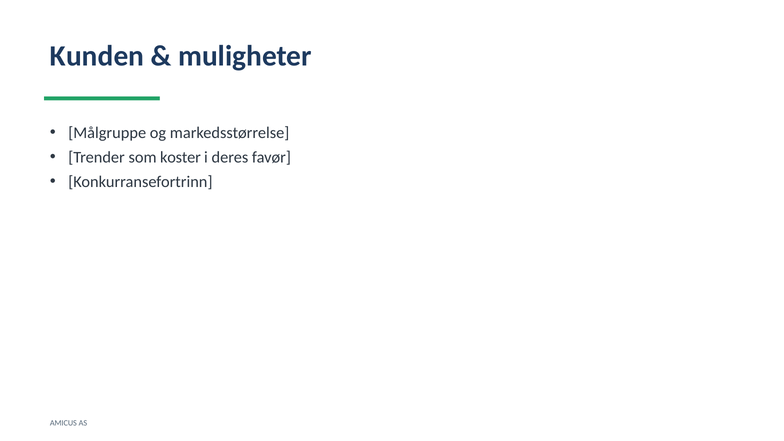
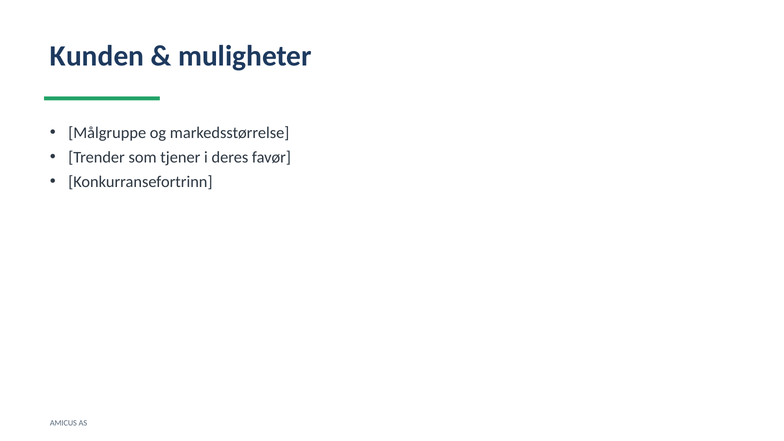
koster: koster -> tjener
